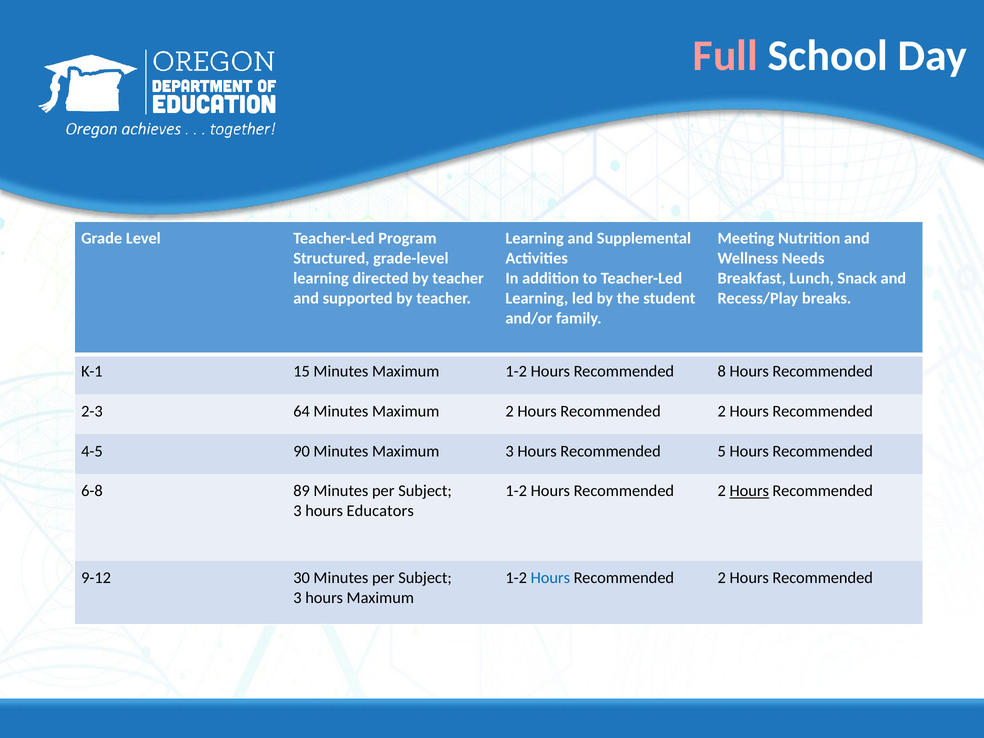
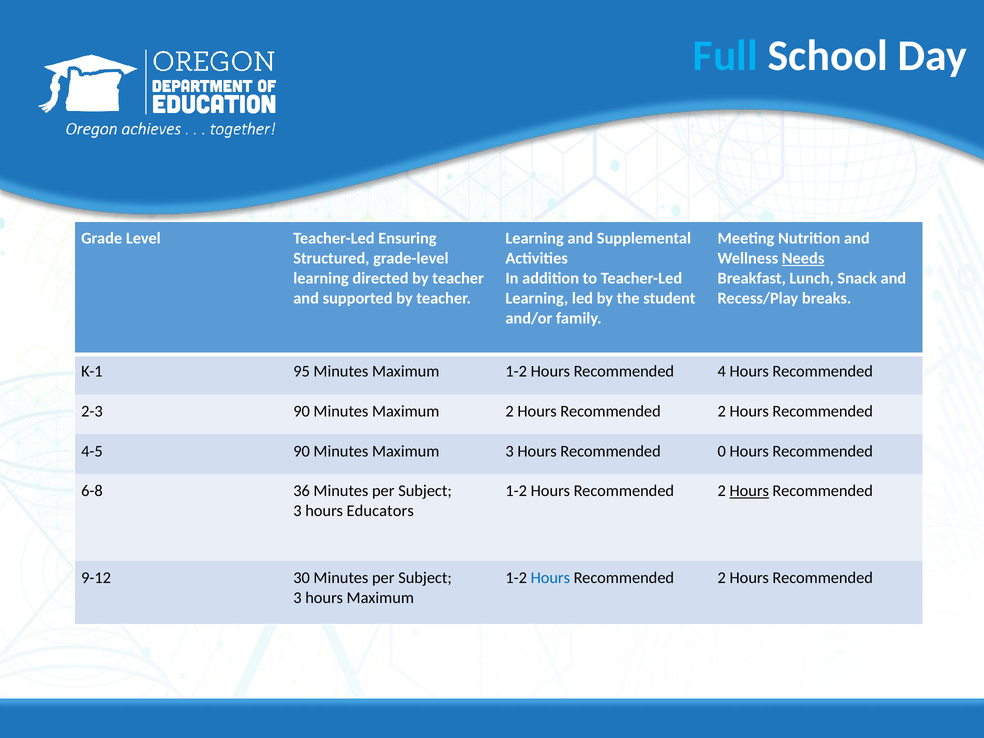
Full colour: pink -> light blue
Program: Program -> Ensuring
Needs underline: none -> present
15: 15 -> 95
8: 8 -> 4
2-3 64: 64 -> 90
5: 5 -> 0
89: 89 -> 36
